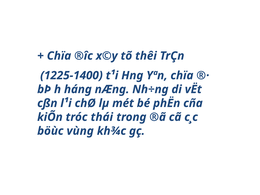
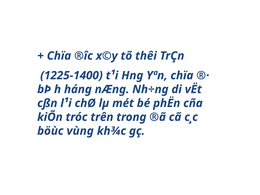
thái: thái -> trên
